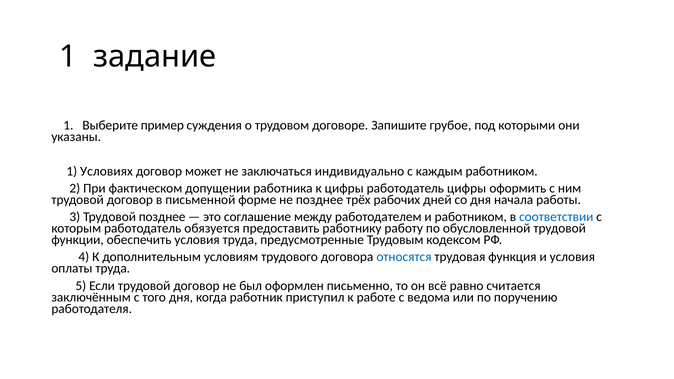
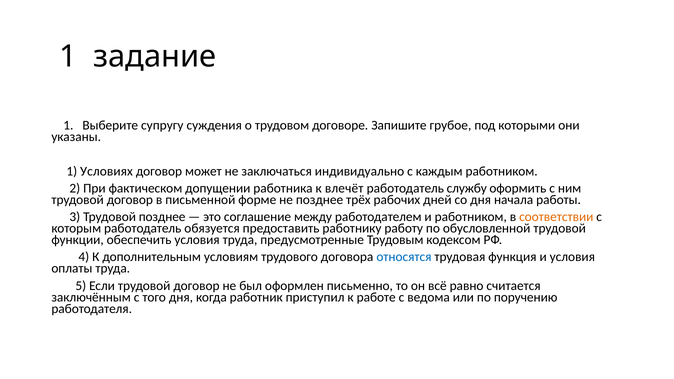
пример: пример -> супругу
к цифры: цифры -> влечёт
работодатель цифры: цифры -> службу
соответствии colour: blue -> orange
